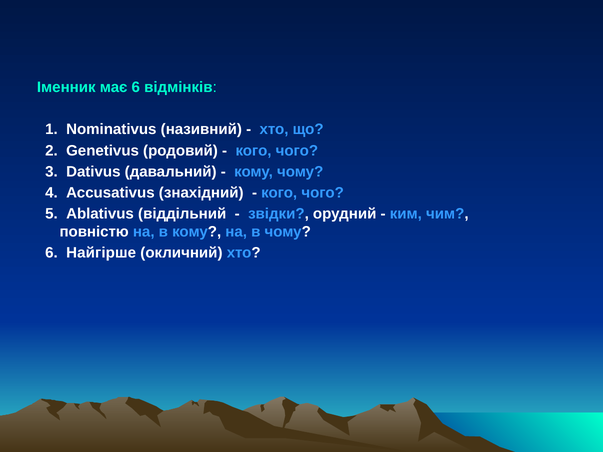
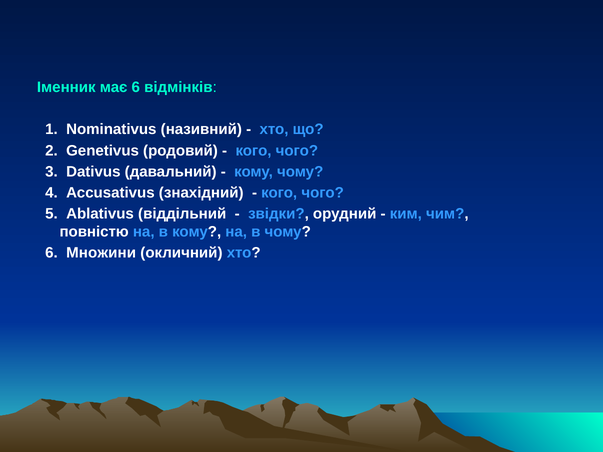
Найгірше: Найгірше -> Множини
